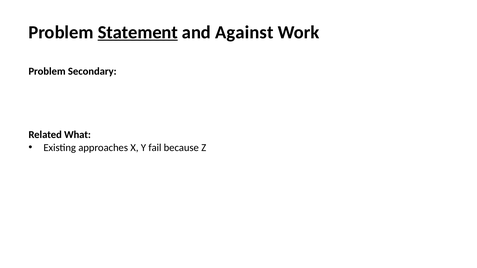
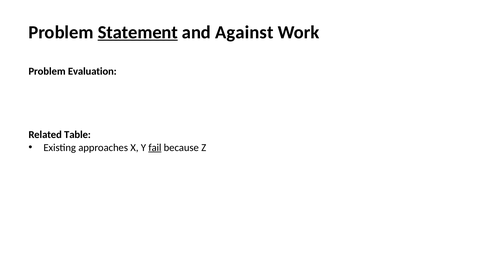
Secondary: Secondary -> Evaluation
What: What -> Table
fail underline: none -> present
